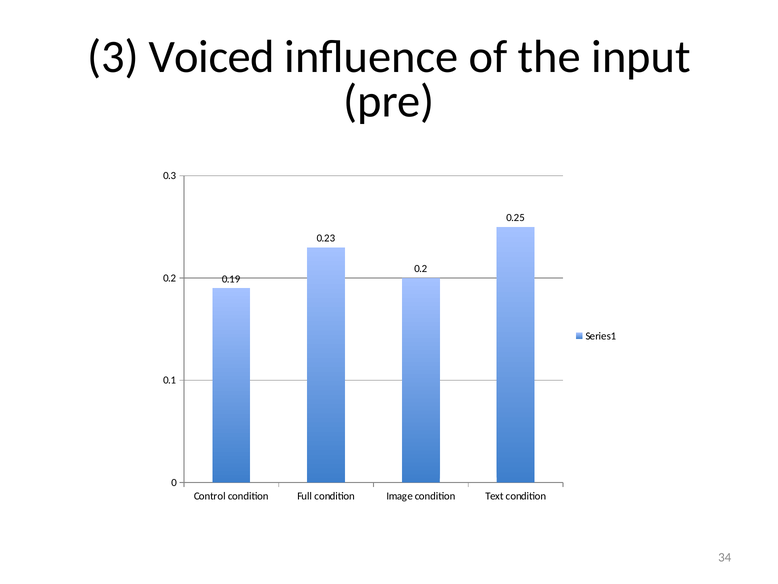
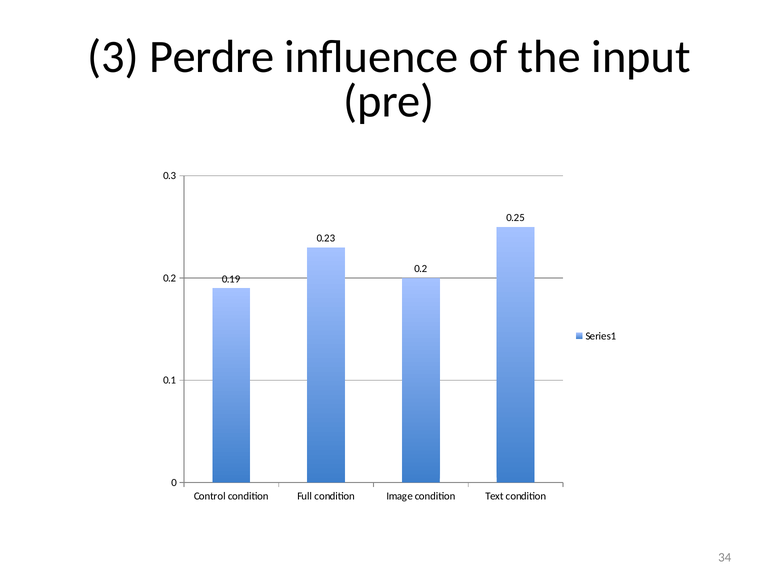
Voiced: Voiced -> Perdre
